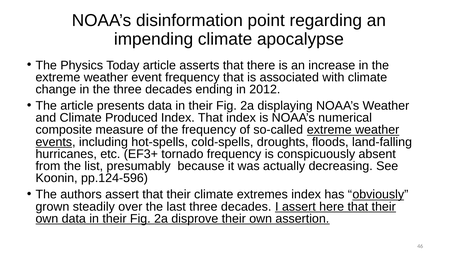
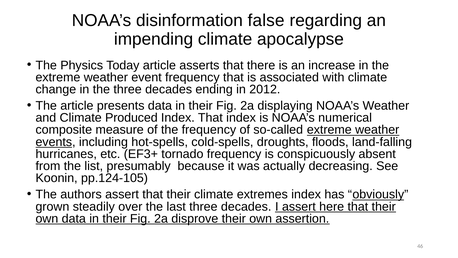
point: point -> false
pp.124-596: pp.124-596 -> pp.124-105
